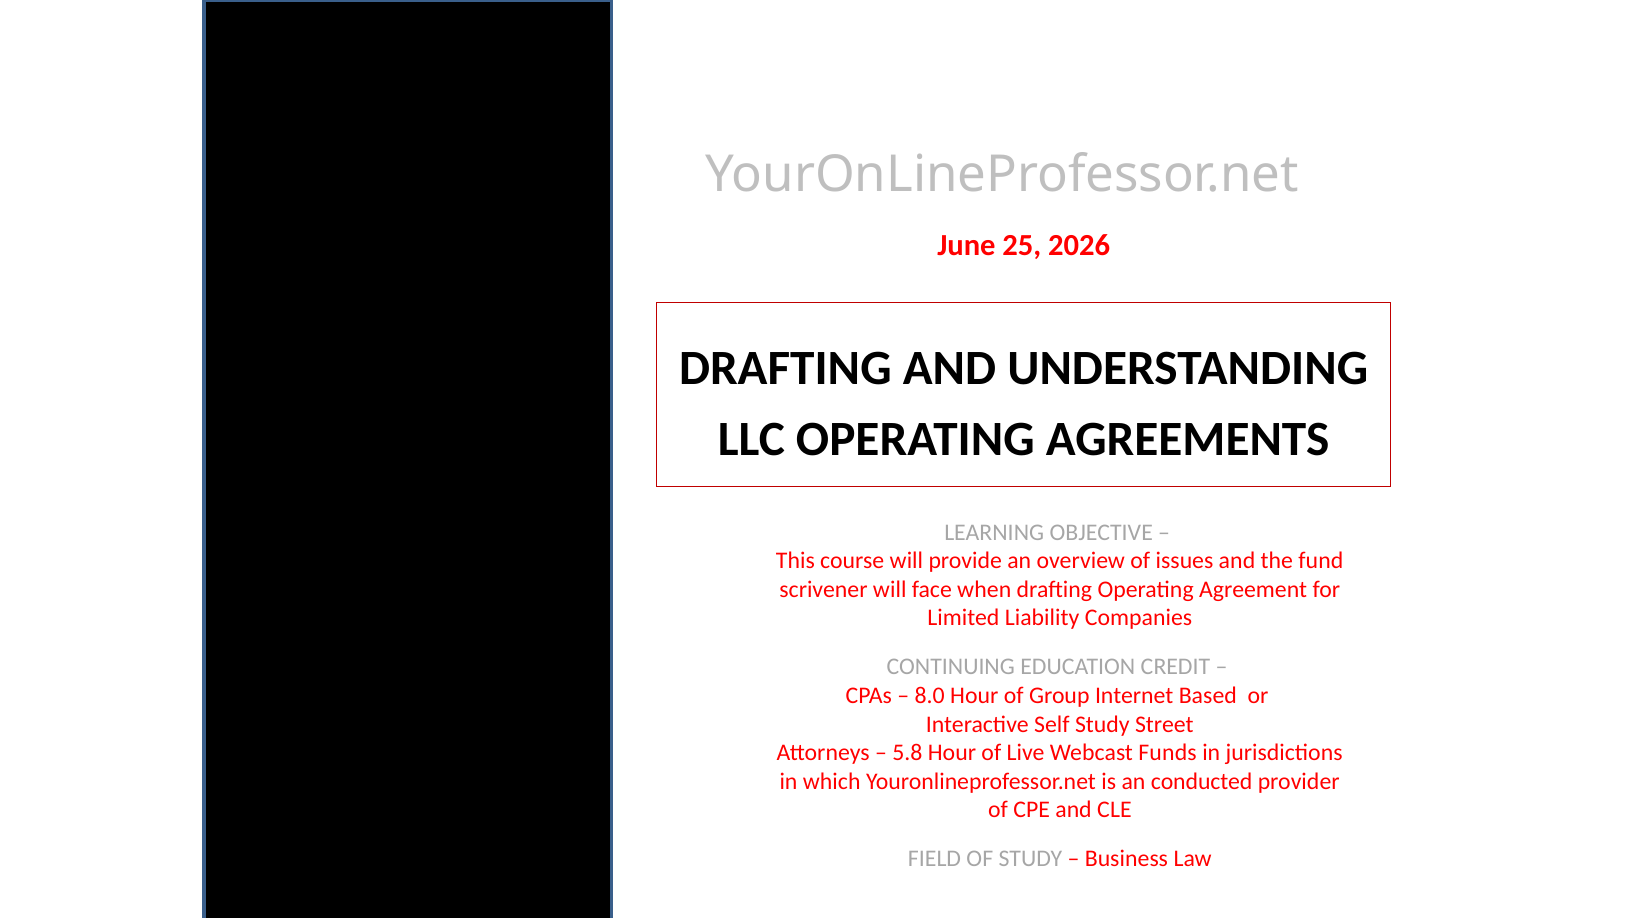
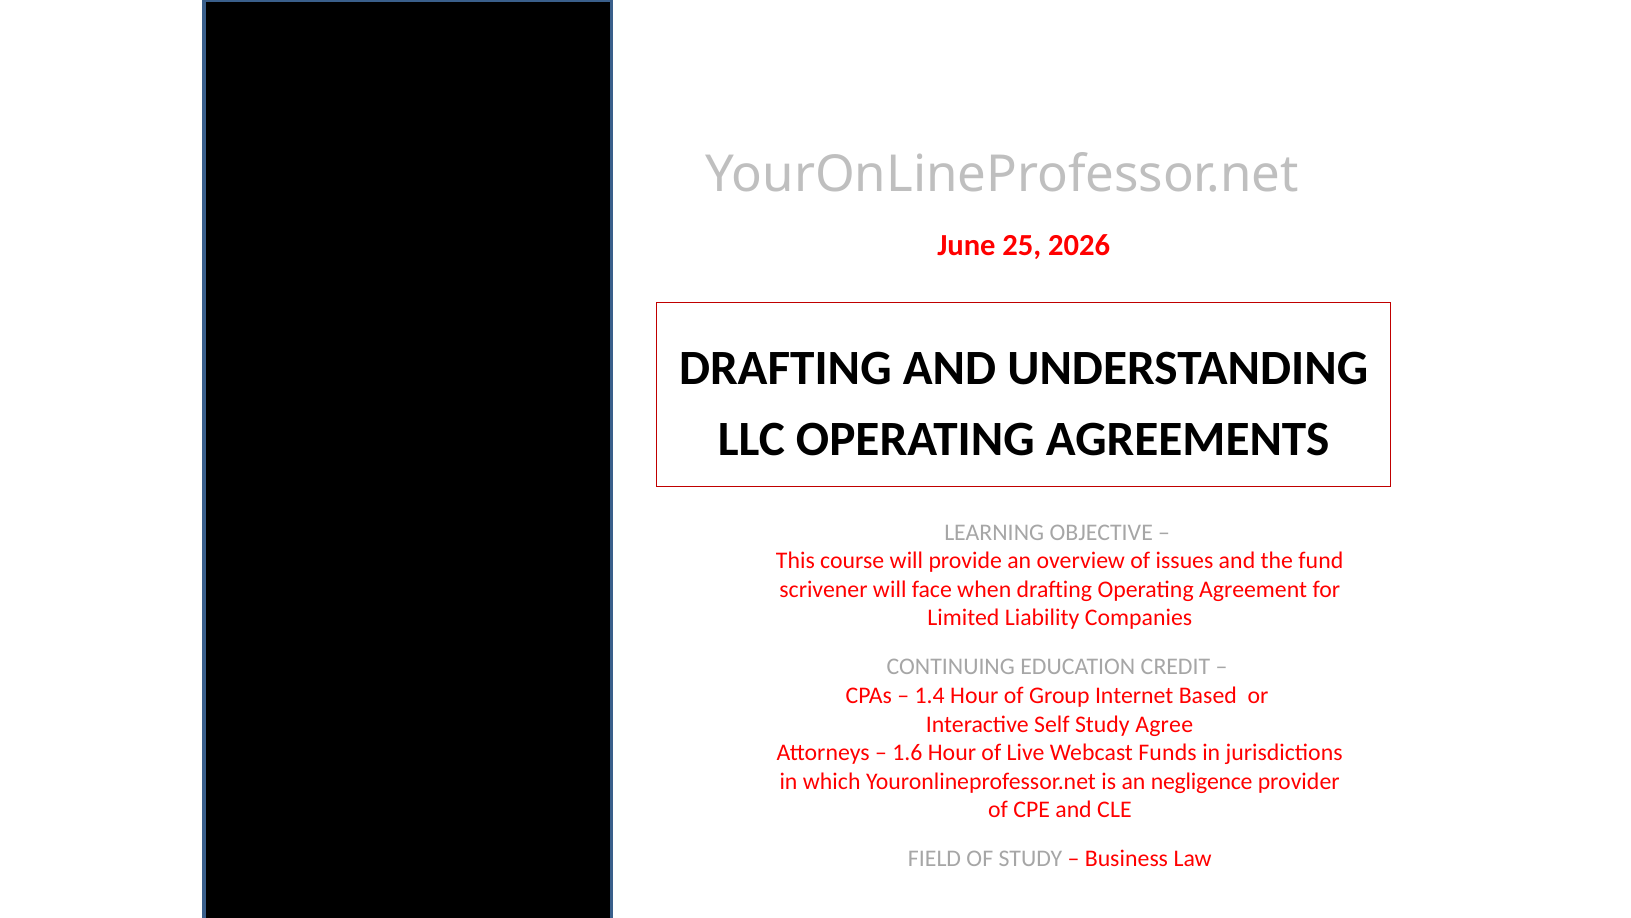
8.0: 8.0 -> 1.4
Street: Street -> Agree
5.8: 5.8 -> 1.6
conducted: conducted -> negligence
